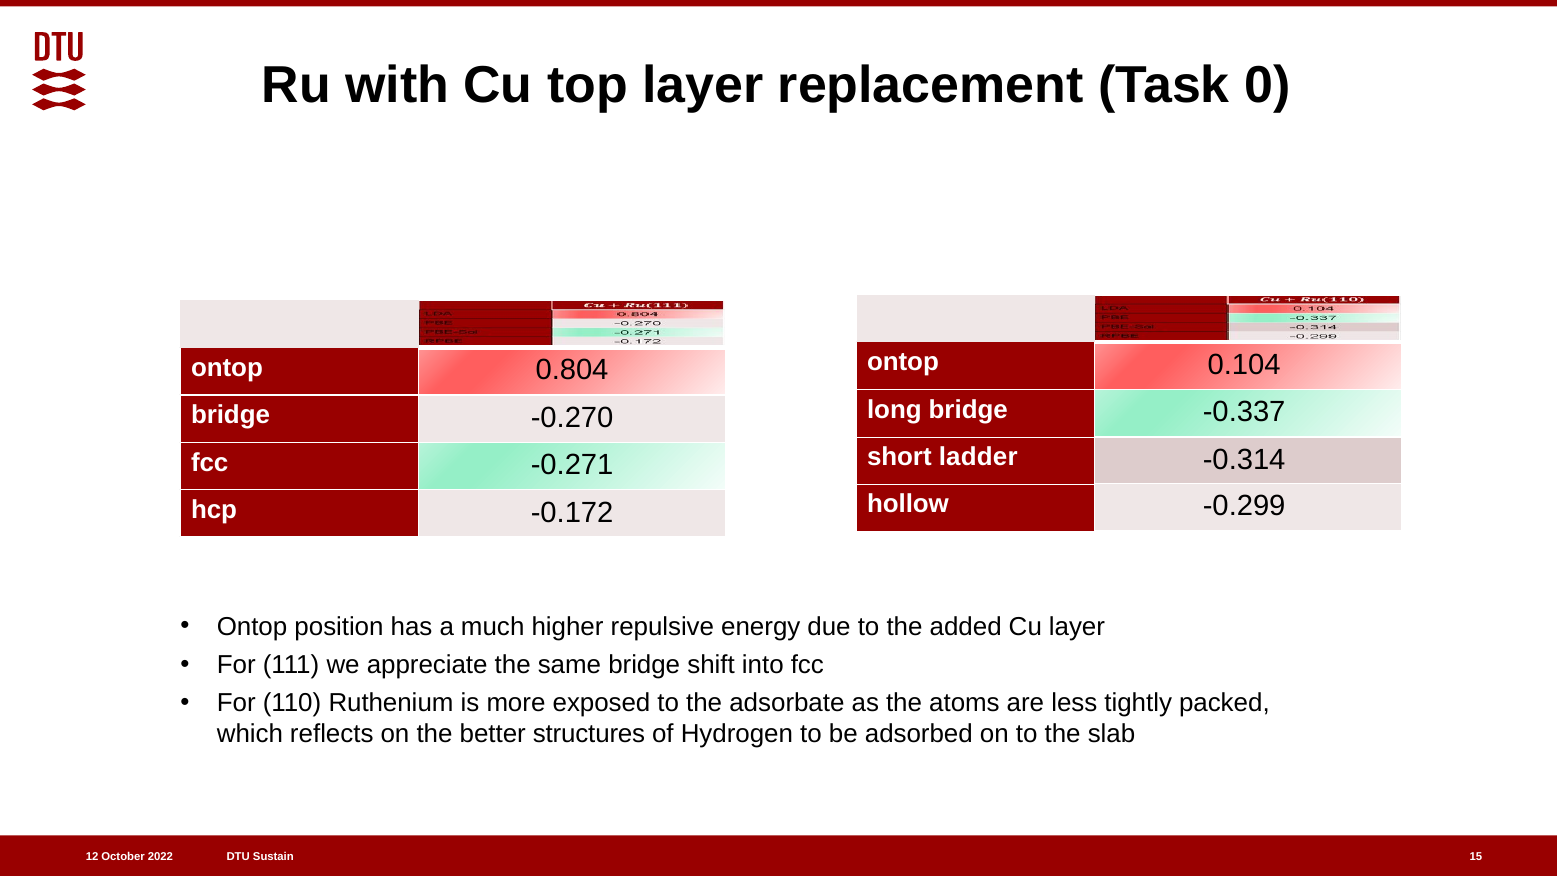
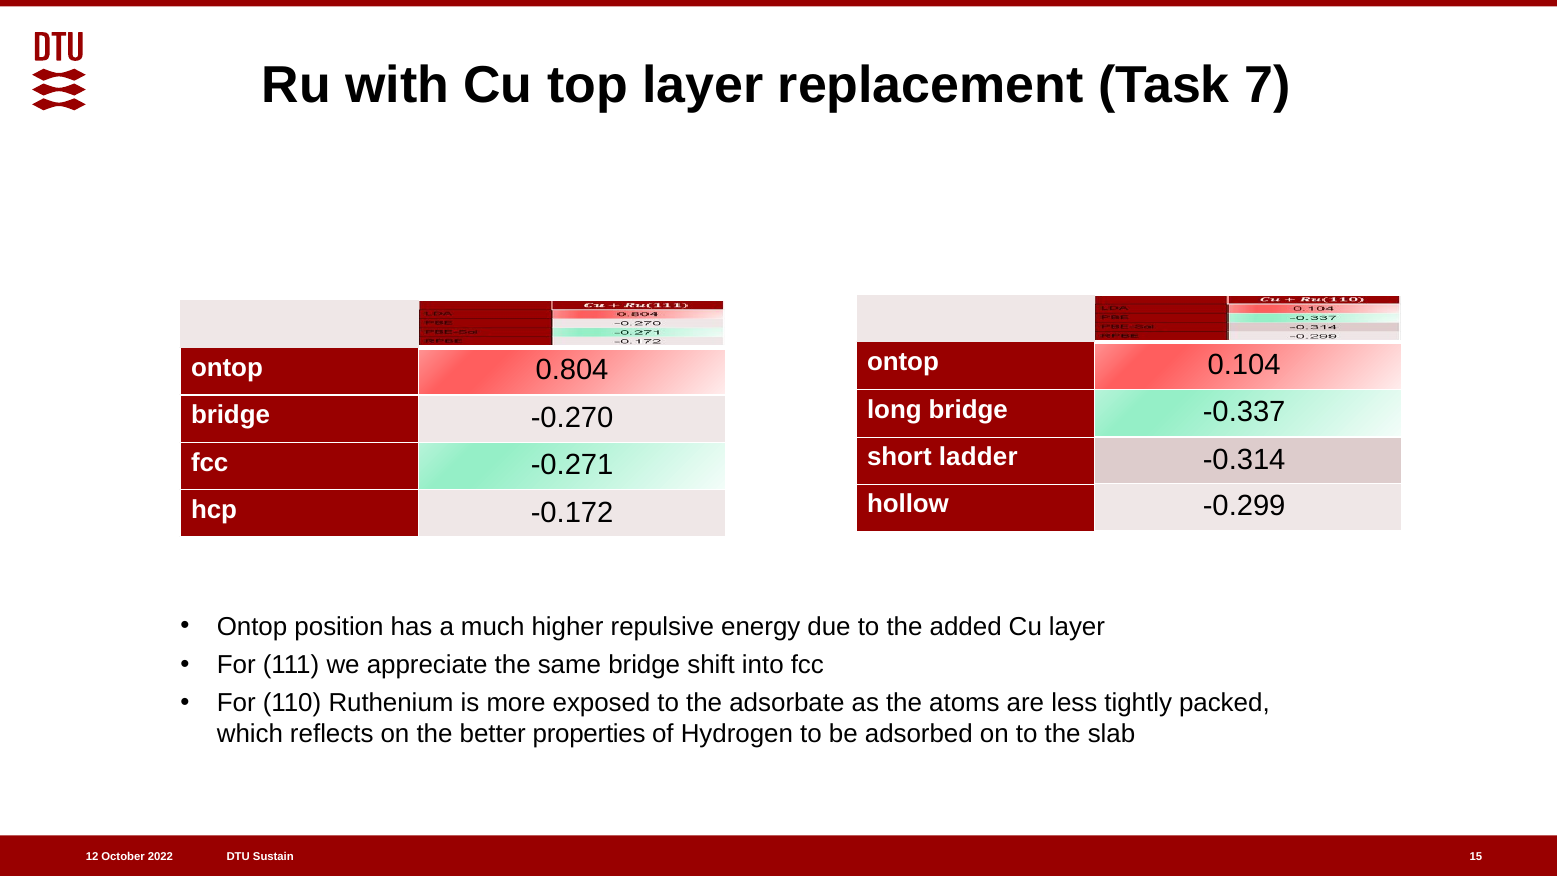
0: 0 -> 7
structures: structures -> properties
